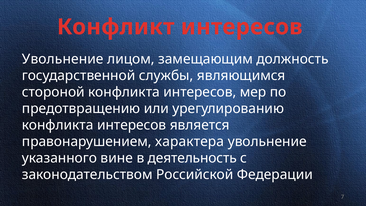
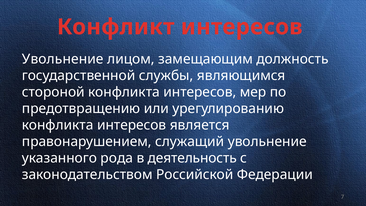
характера: характера -> служащий
вине: вине -> рода
